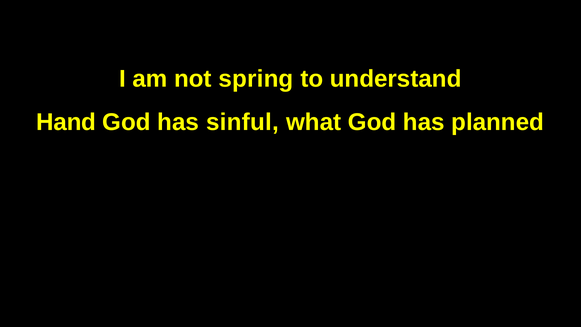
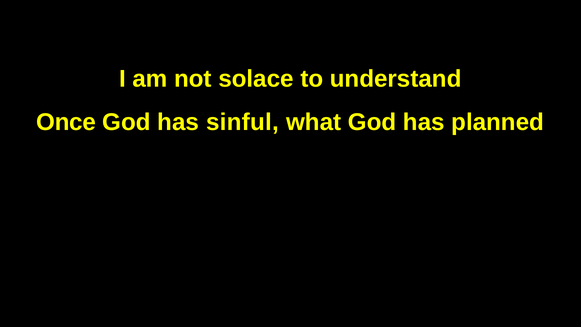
spring: spring -> solace
Hand: Hand -> Once
